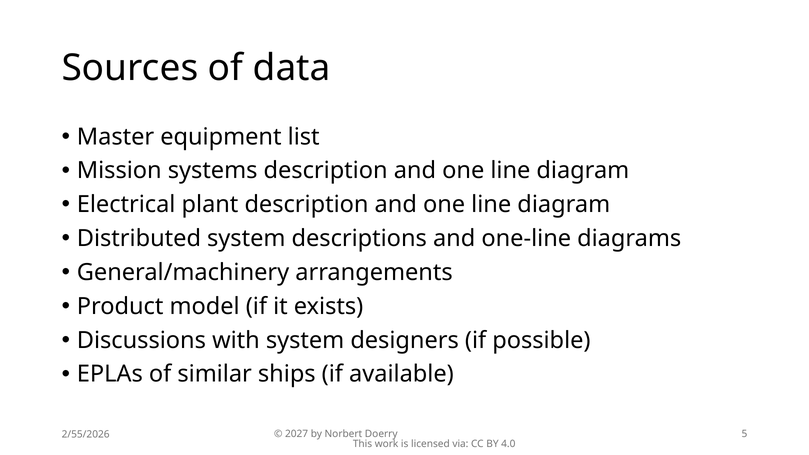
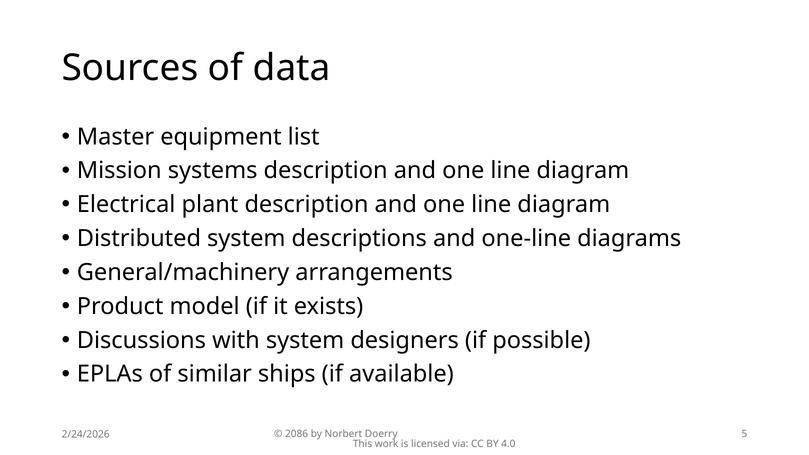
2027: 2027 -> 2086
2/55/2026: 2/55/2026 -> 2/24/2026
